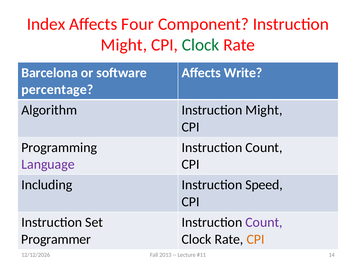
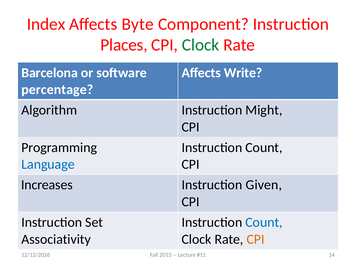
Four: Four -> Byte
Might at (124, 45): Might -> Places
Language colour: purple -> blue
Including: Including -> Increases
Speed: Speed -> Given
Count at (264, 222) colour: purple -> blue
Programmer: Programmer -> Associativity
